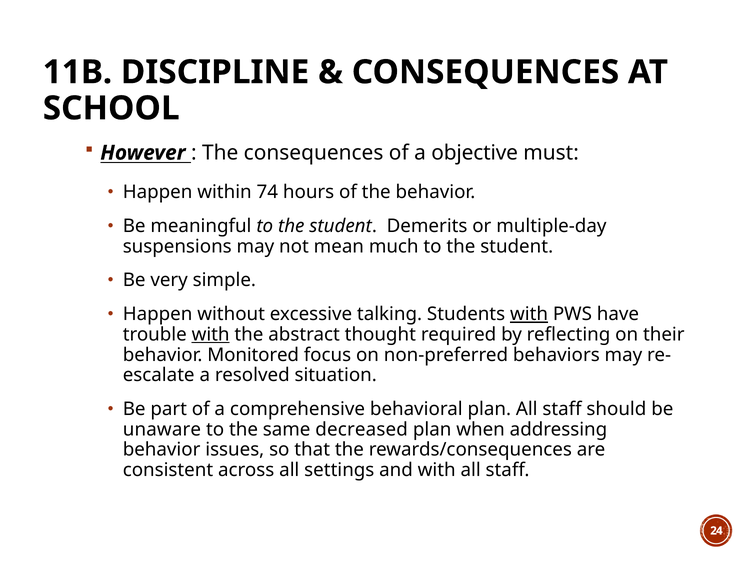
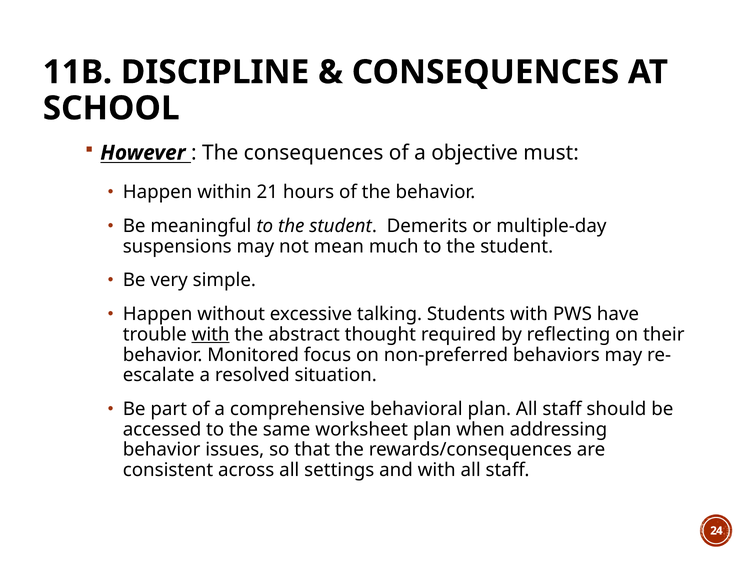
74: 74 -> 21
with at (529, 314) underline: present -> none
unaware: unaware -> accessed
decreased: decreased -> worksheet
